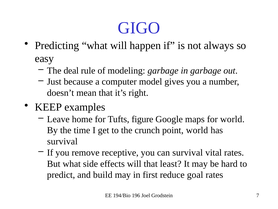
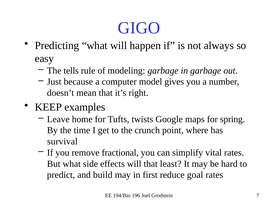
deal: deal -> tells
figure: figure -> twists
for world: world -> spring
point world: world -> where
receptive: receptive -> fractional
can survival: survival -> simplify
